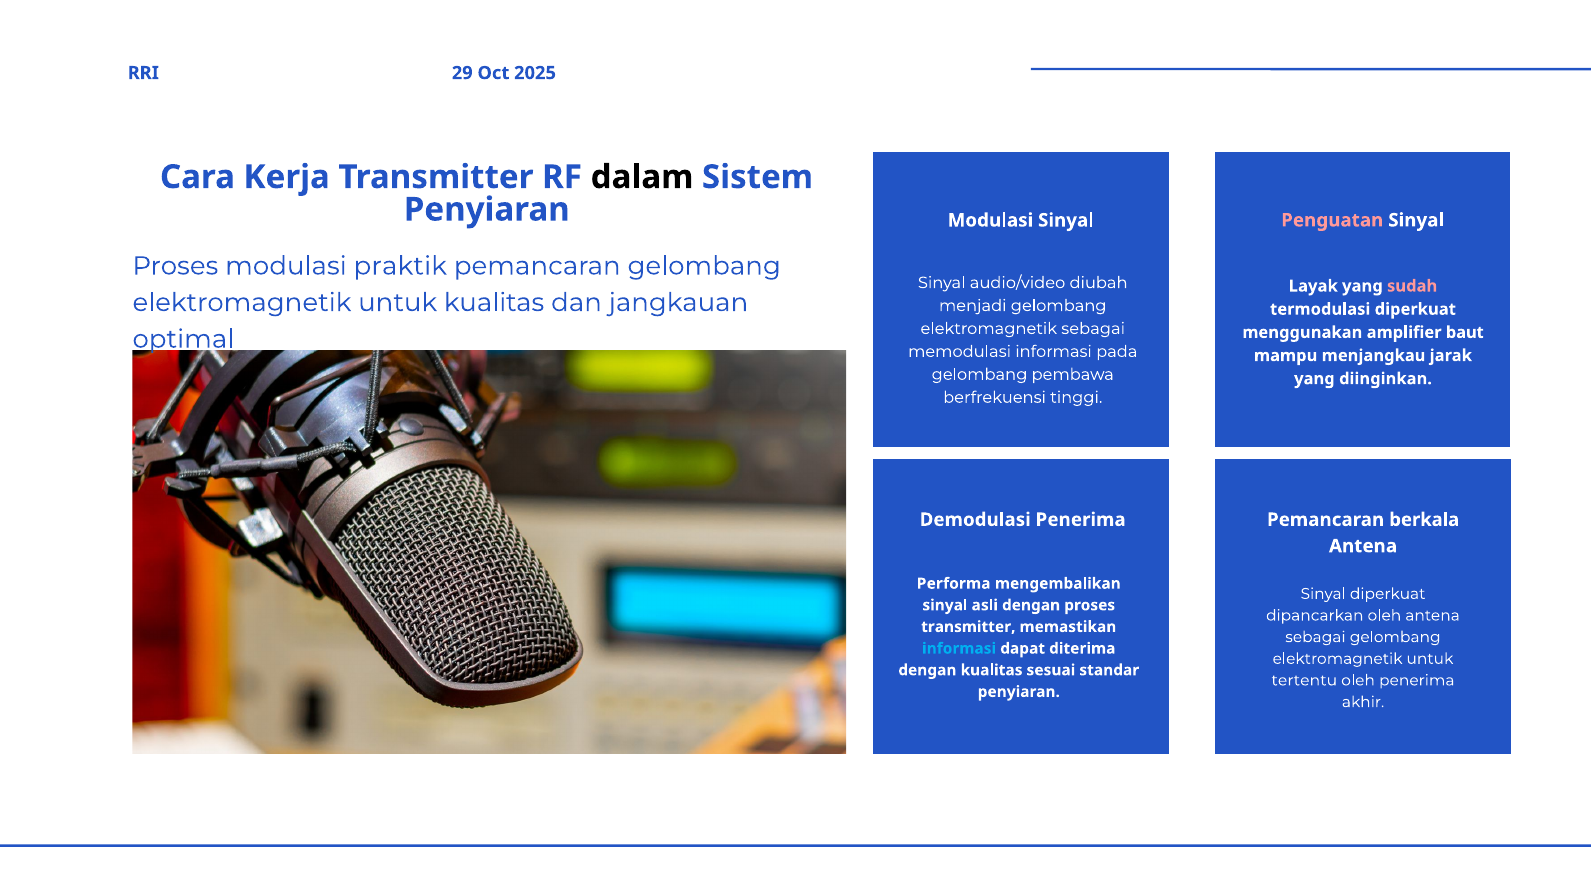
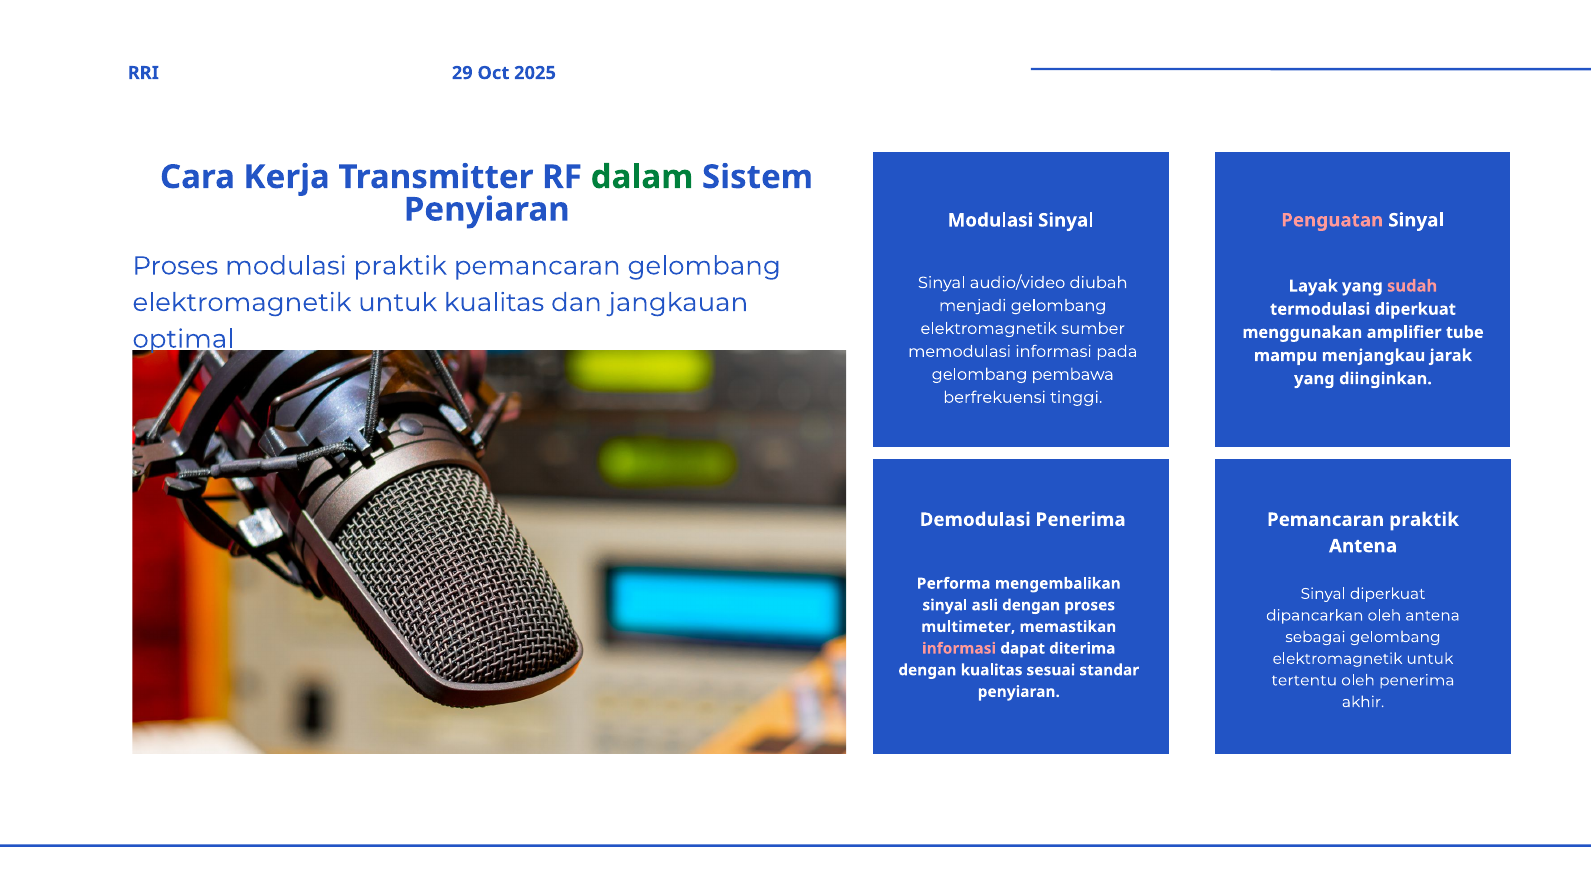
dalam colour: black -> green
elektromagnetik sebagai: sebagai -> sumber
baut: baut -> tube
Pemancaran berkala: berkala -> praktik
transmitter at (968, 627): transmitter -> multimeter
informasi at (959, 648) colour: light blue -> pink
